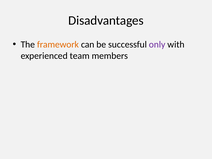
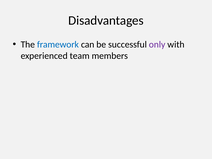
framework colour: orange -> blue
